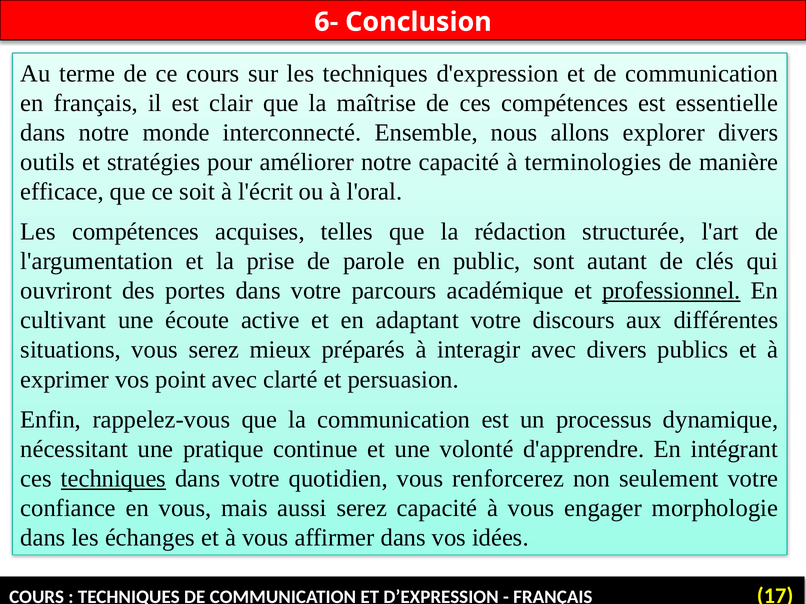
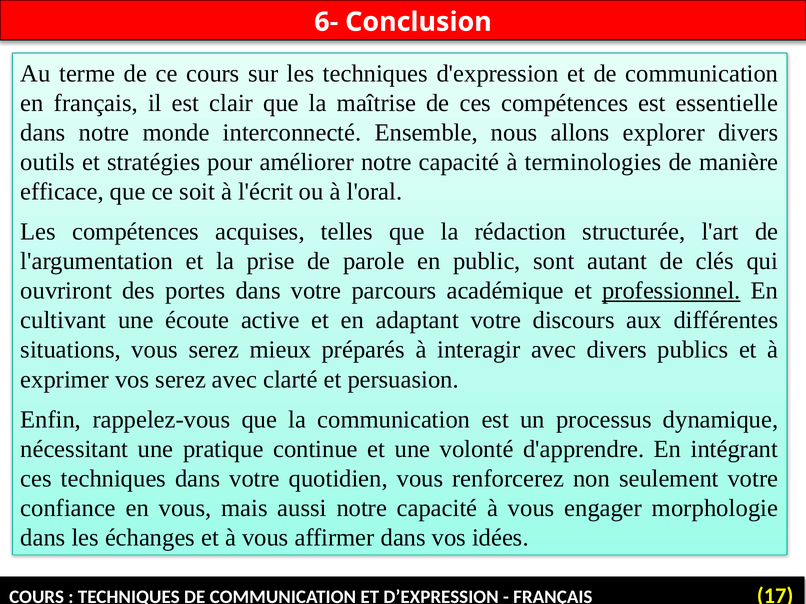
vos point: point -> serez
techniques at (113, 479) underline: present -> none
aussi serez: serez -> notre
